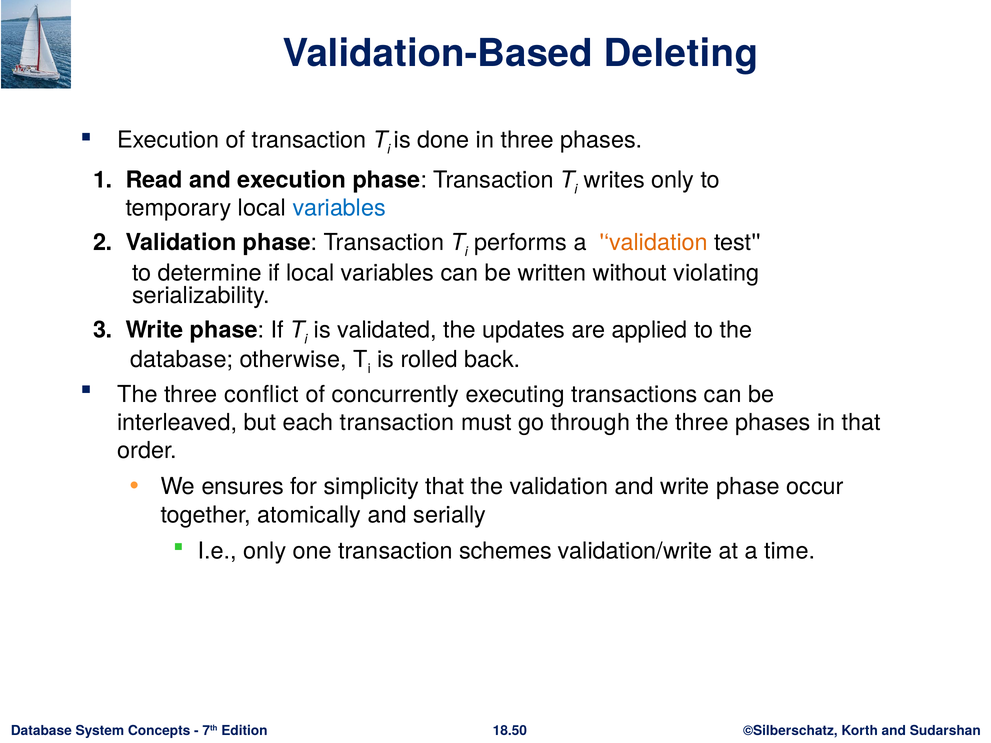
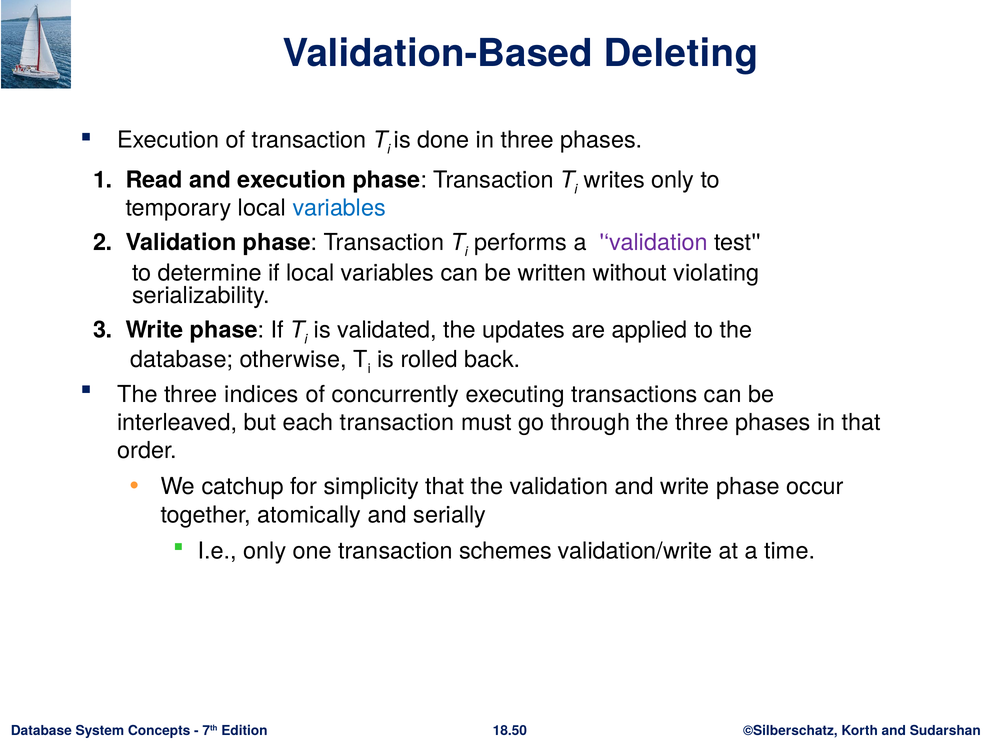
validation at (654, 243) colour: orange -> purple
conflict: conflict -> indices
ensures: ensures -> catchup
